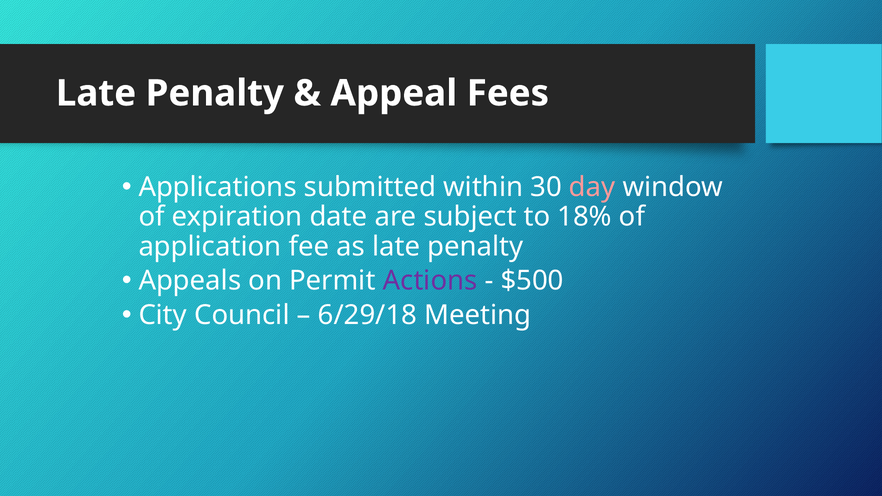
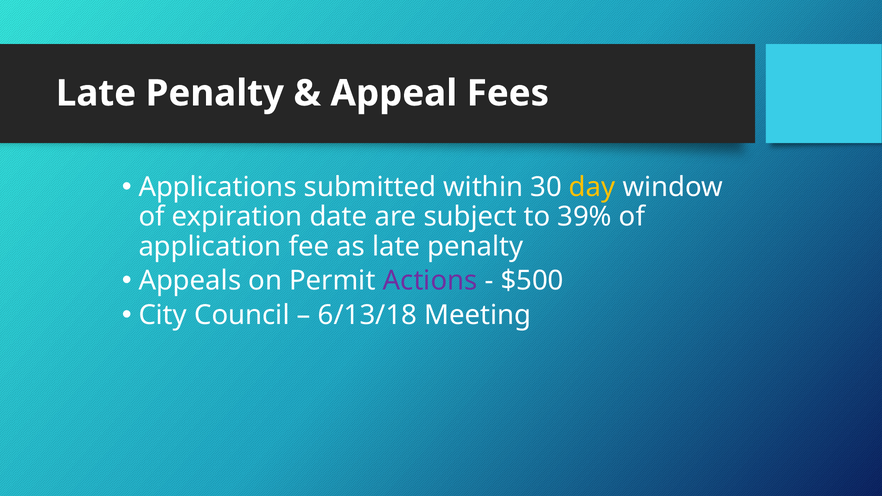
day colour: pink -> yellow
18%: 18% -> 39%
6/29/18: 6/29/18 -> 6/13/18
